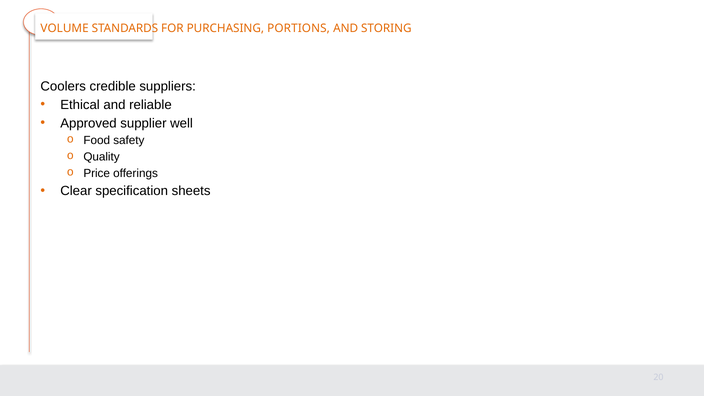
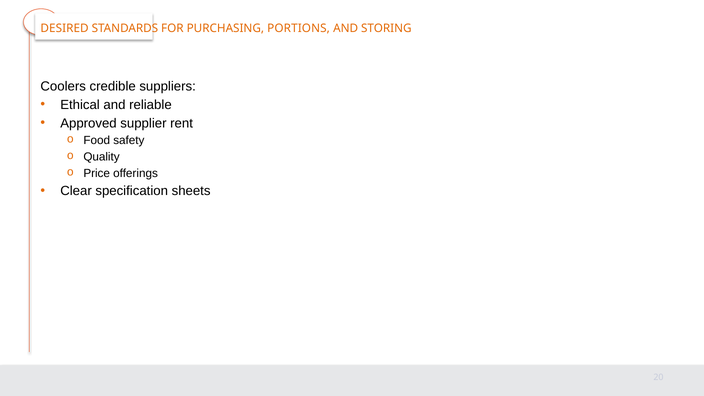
VOLUME: VOLUME -> DESIRED
well: well -> rent
